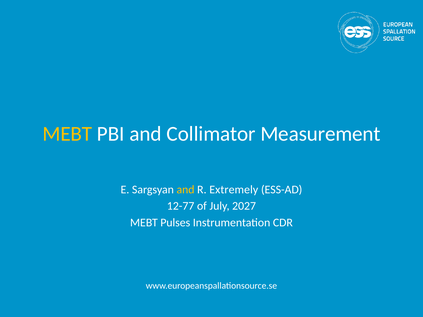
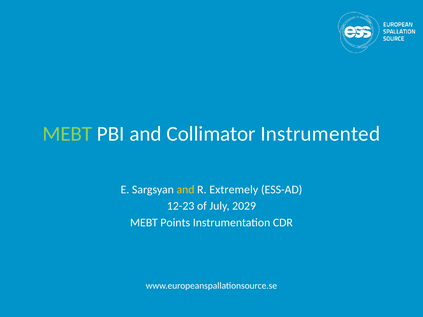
MEBT at (67, 134) colour: yellow -> light green
Measurement: Measurement -> Instrumented
12-77: 12-77 -> 12-23
2027: 2027 -> 2029
Pulses: Pulses -> Points
